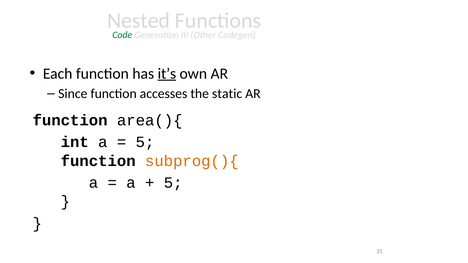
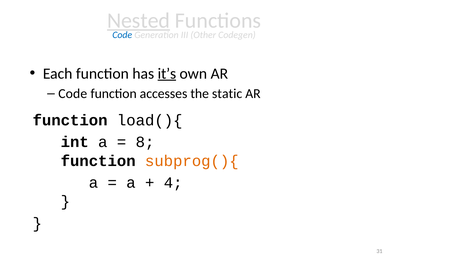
Nested underline: none -> present
Code at (122, 35) colour: green -> blue
Since at (73, 94): Since -> Code
area(){: area(){ -> load(){
5 at (145, 142): 5 -> 8
5 at (173, 183): 5 -> 4
